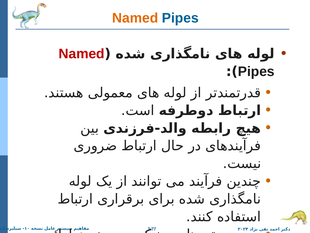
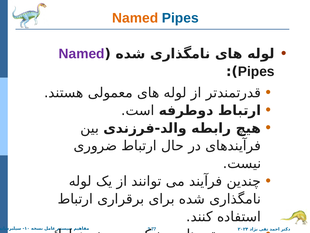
Named at (82, 54) colour: red -> purple
